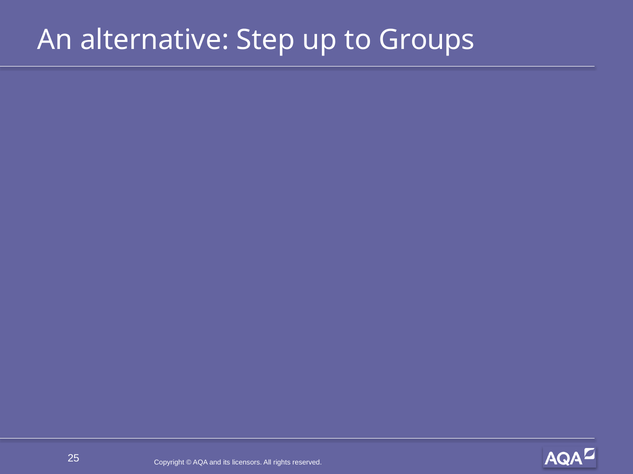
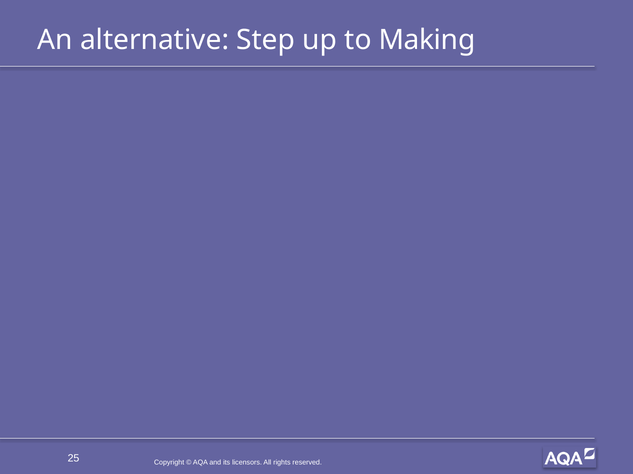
Groups: Groups -> Making
